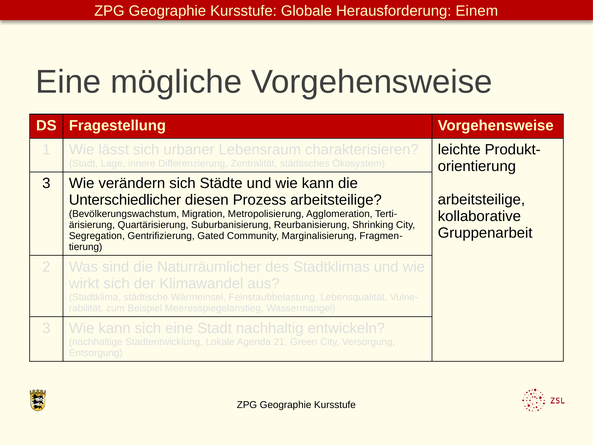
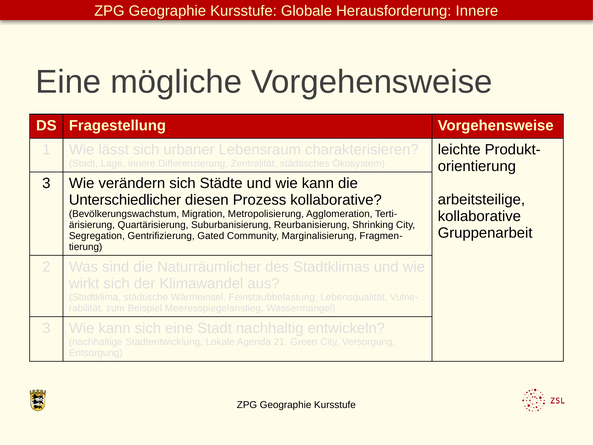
Einem at (477, 11): Einem -> Innere
Prozess arbeitsteilige: arbeitsteilige -> kollaborative
